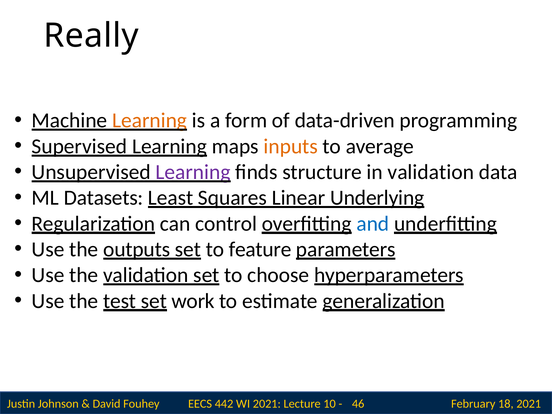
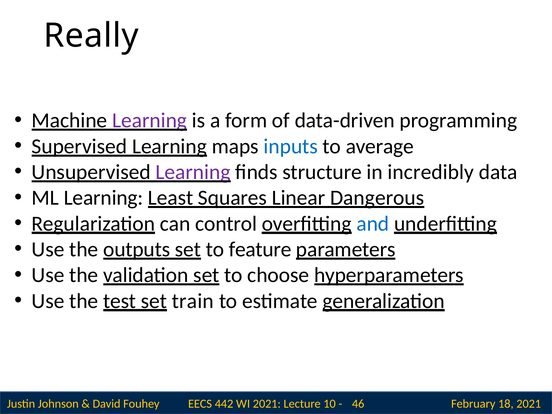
Learning at (150, 121) colour: orange -> purple
inputs colour: orange -> blue
in validation: validation -> incredibly
ML Datasets: Datasets -> Learning
Underlying: Underlying -> Dangerous
work: work -> train
